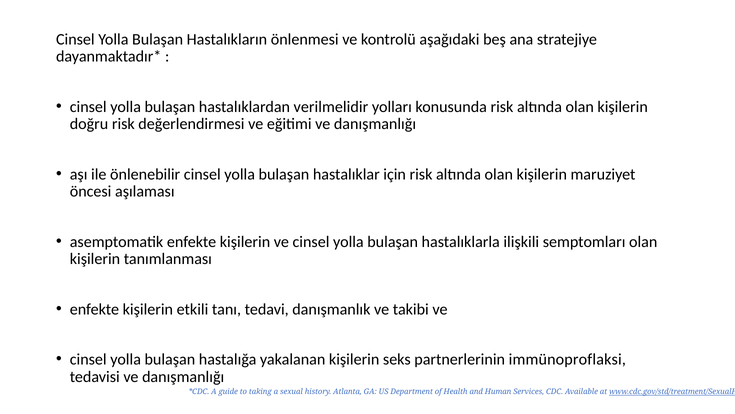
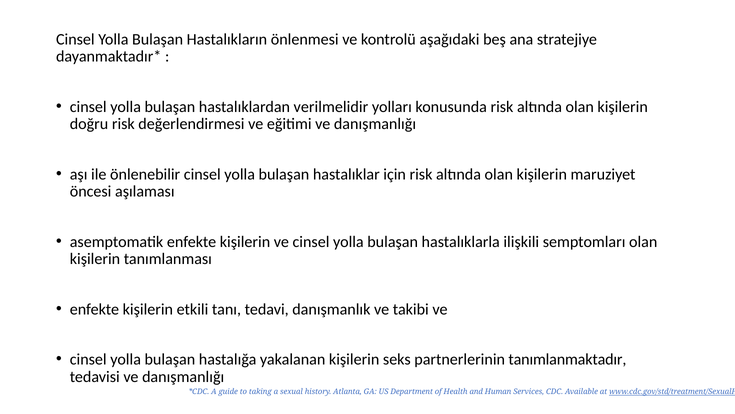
immünoproflaksi: immünoproflaksi -> tanımlanmaktadır
